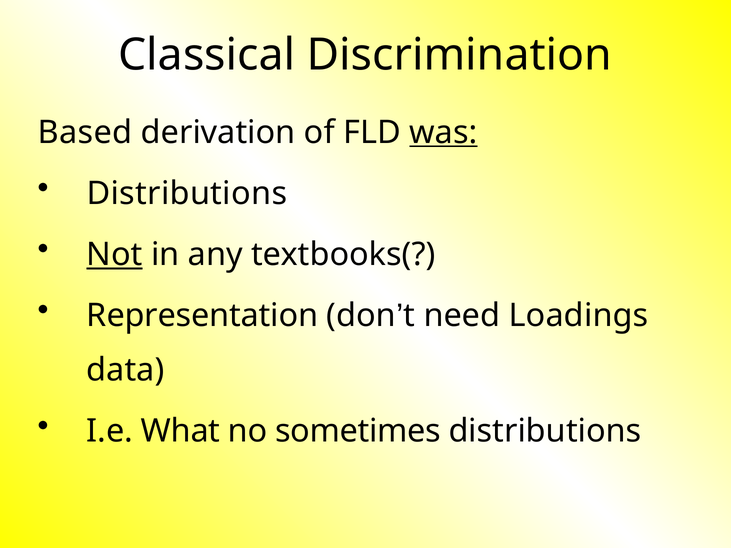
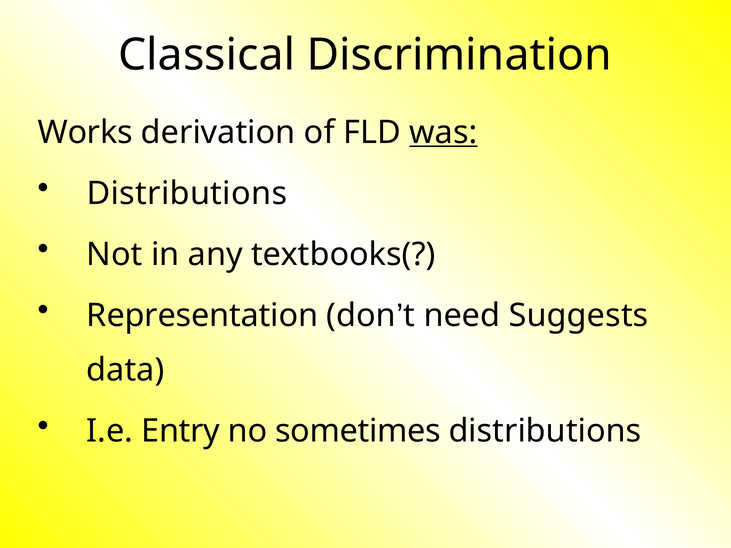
Based: Based -> Works
Not underline: present -> none
Loadings: Loadings -> Suggests
What: What -> Entry
